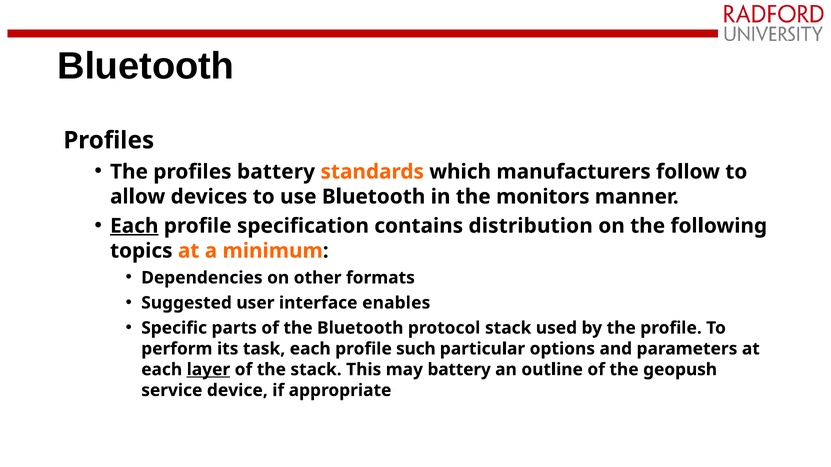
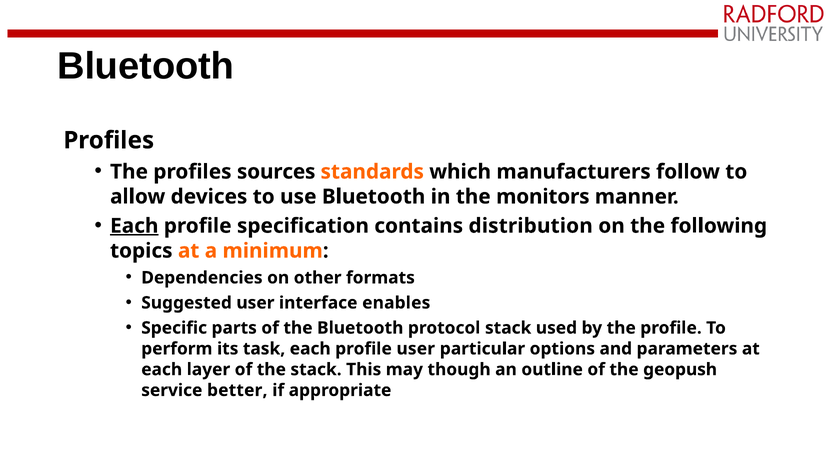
profiles battery: battery -> sources
profile such: such -> user
layer underline: present -> none
may battery: battery -> though
device: device -> better
